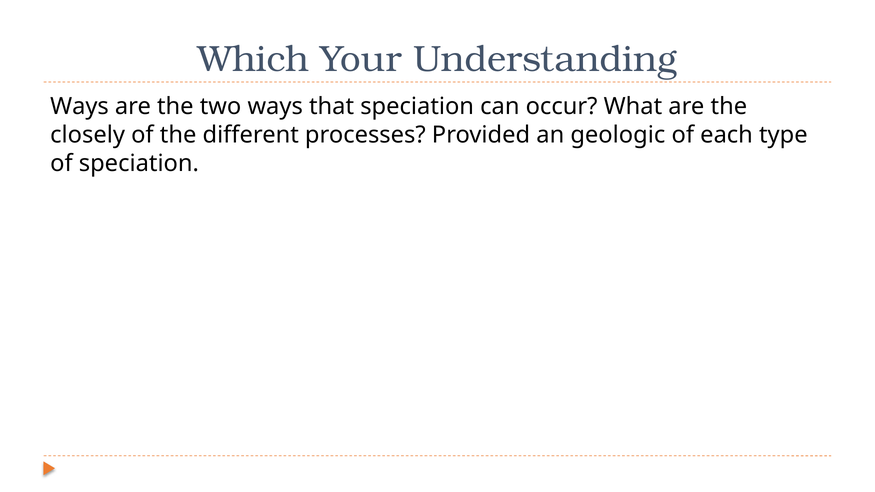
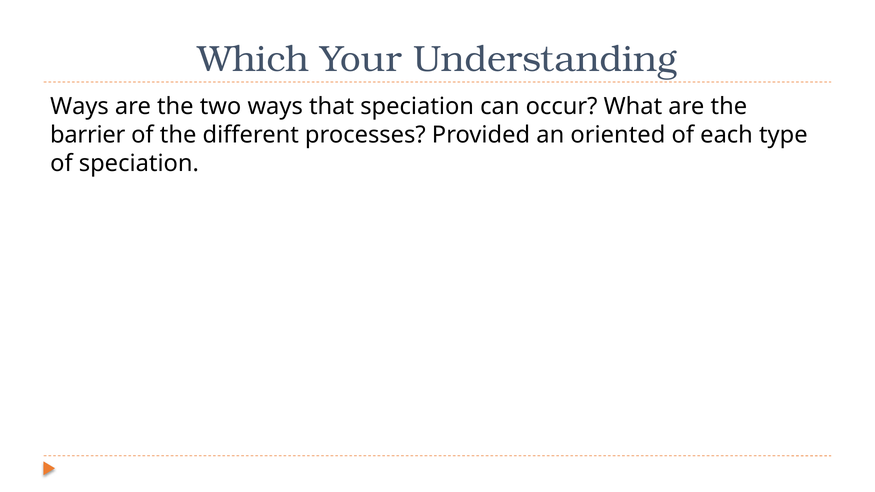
closely: closely -> barrier
geologic: geologic -> oriented
